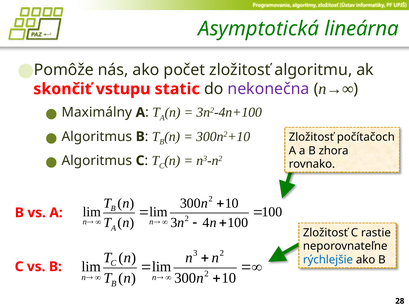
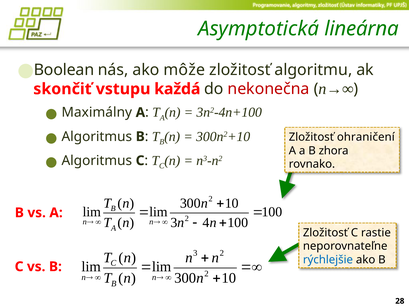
Pomôže: Pomôže -> Boolean
počet: počet -> môže
static: static -> každá
nekonečna colour: purple -> red
počítačoch: počítačoch -> ohraničení
